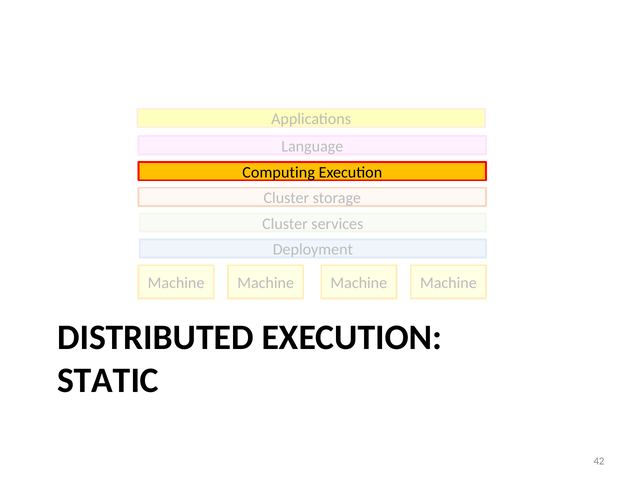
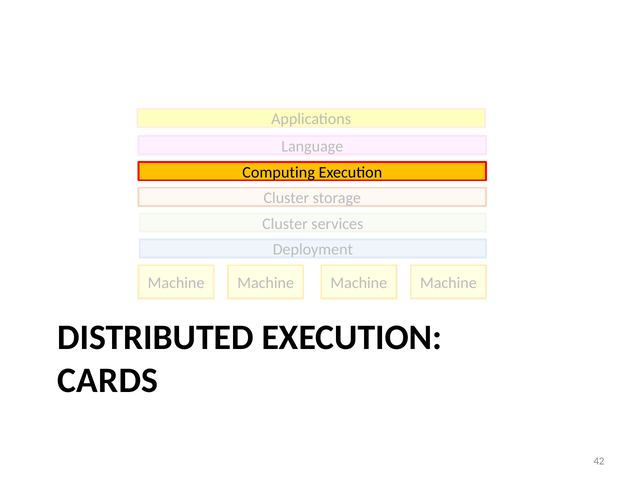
STATIC: STATIC -> CARDS
